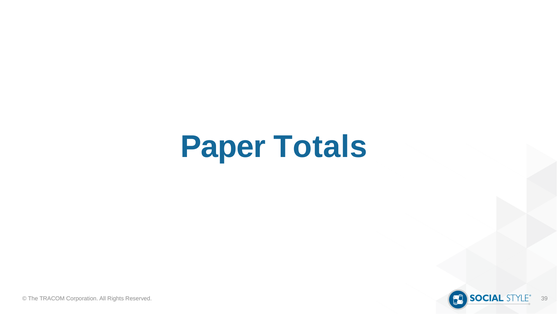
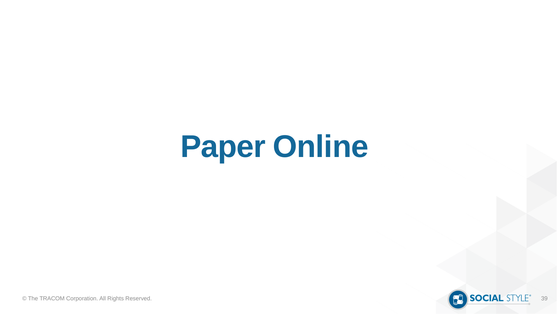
Totals: Totals -> Online
